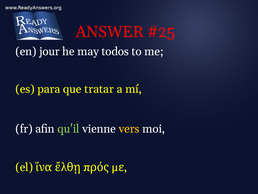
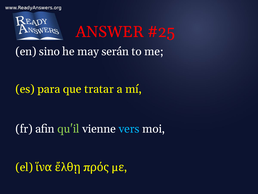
jour: jour -> sino
todos: todos -> serán
vers colour: yellow -> light blue
